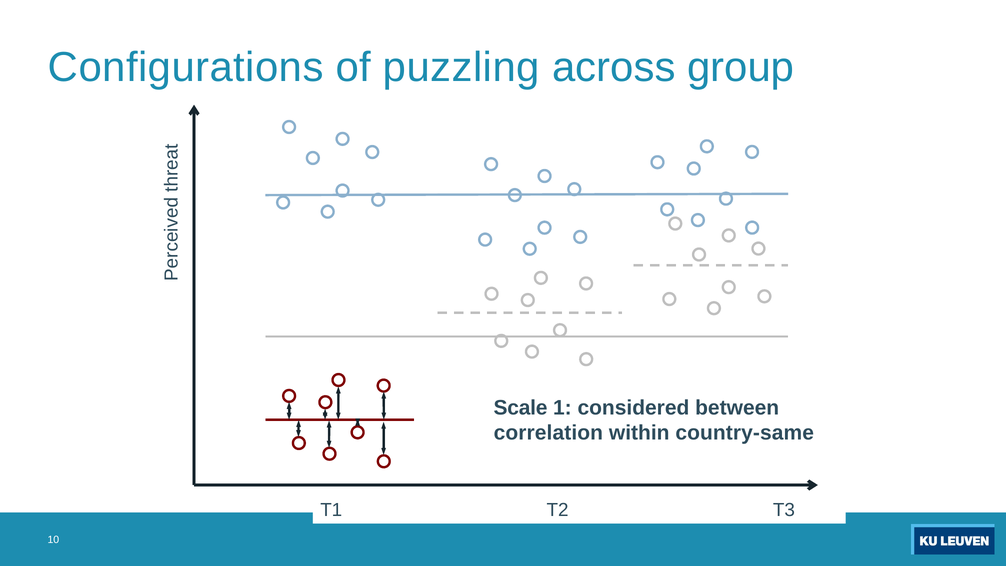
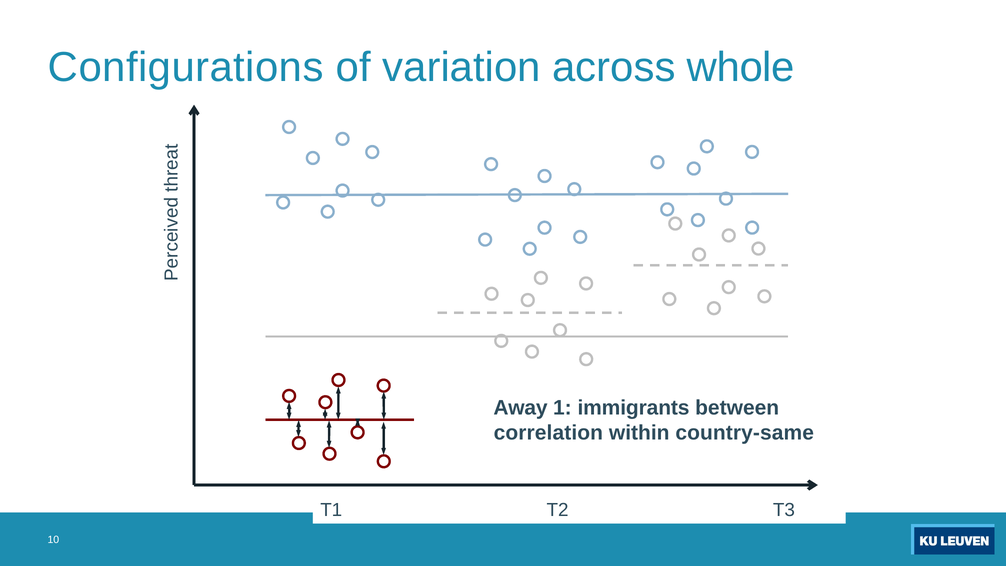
puzzling: puzzling -> variation
group: group -> whole
Scale: Scale -> Away
considered: considered -> immigrants
